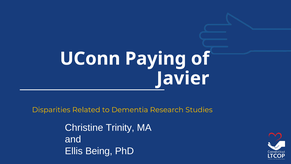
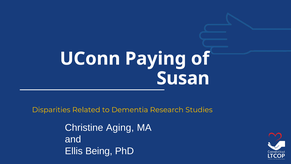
Javier: Javier -> Susan
Trinity: Trinity -> Aging
